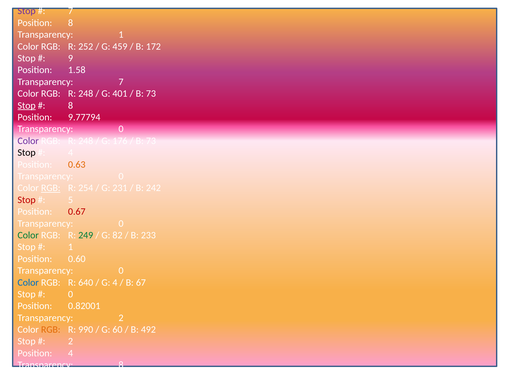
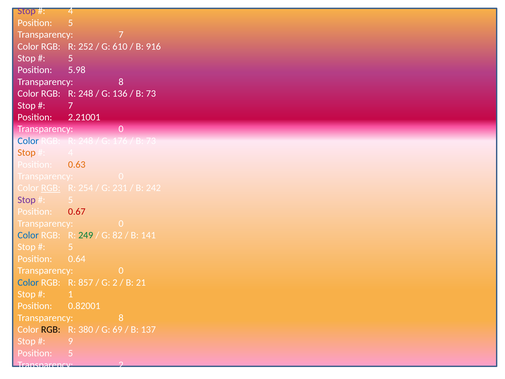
7 at (71, 11): 7 -> 4
8 at (71, 23): 8 -> 5
Transparency 1: 1 -> 7
459: 459 -> 610
172: 172 -> 916
9 at (71, 58): 9 -> 5
1.58: 1.58 -> 5.98
7 at (121, 82): 7 -> 8
401: 401 -> 136
Stop at (27, 105) underline: present -> none
8 at (71, 105): 8 -> 7
9.77794: 9.77794 -> 2.21001
Color at (28, 141) colour: purple -> blue
Stop at (27, 153) colour: black -> orange
Stop at (27, 200) colour: red -> purple
Color at (28, 235) colour: green -> blue
233: 233 -> 141
1 at (71, 247): 1 -> 5
0.60: 0.60 -> 0.64
640: 640 -> 857
G 4: 4 -> 2
67: 67 -> 21
0 at (71, 294): 0 -> 1
2 at (121, 318): 2 -> 8
RGB at (51, 329) colour: orange -> black
990: 990 -> 380
60: 60 -> 69
492: 492 -> 137
2 at (71, 341): 2 -> 9
4 at (71, 353): 4 -> 5
Transparency 8: 8 -> 2
